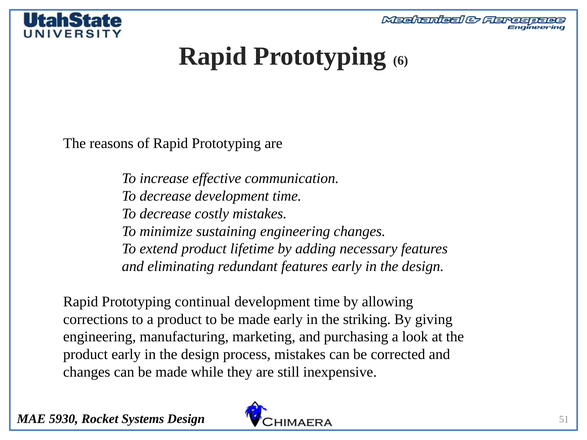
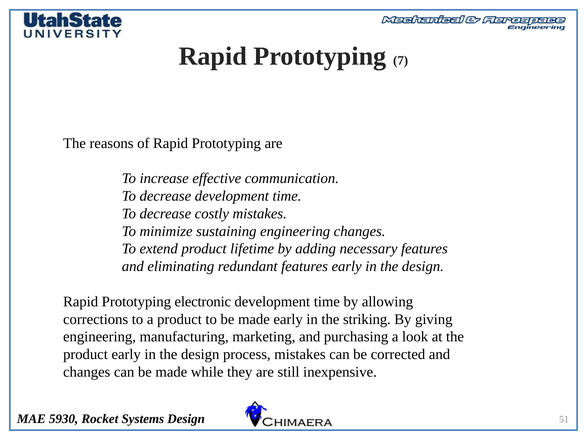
6: 6 -> 7
continual: continual -> electronic
